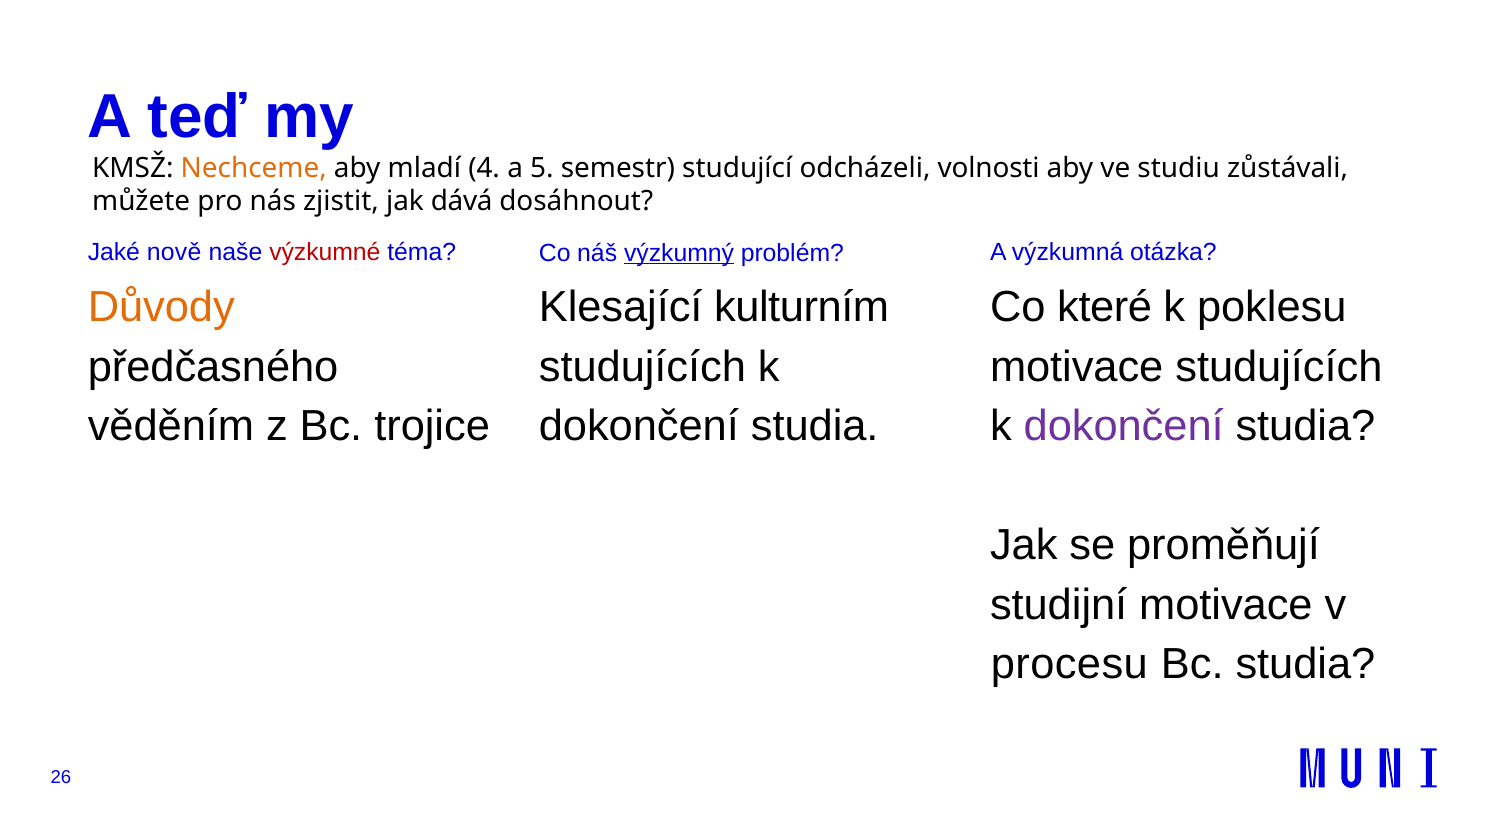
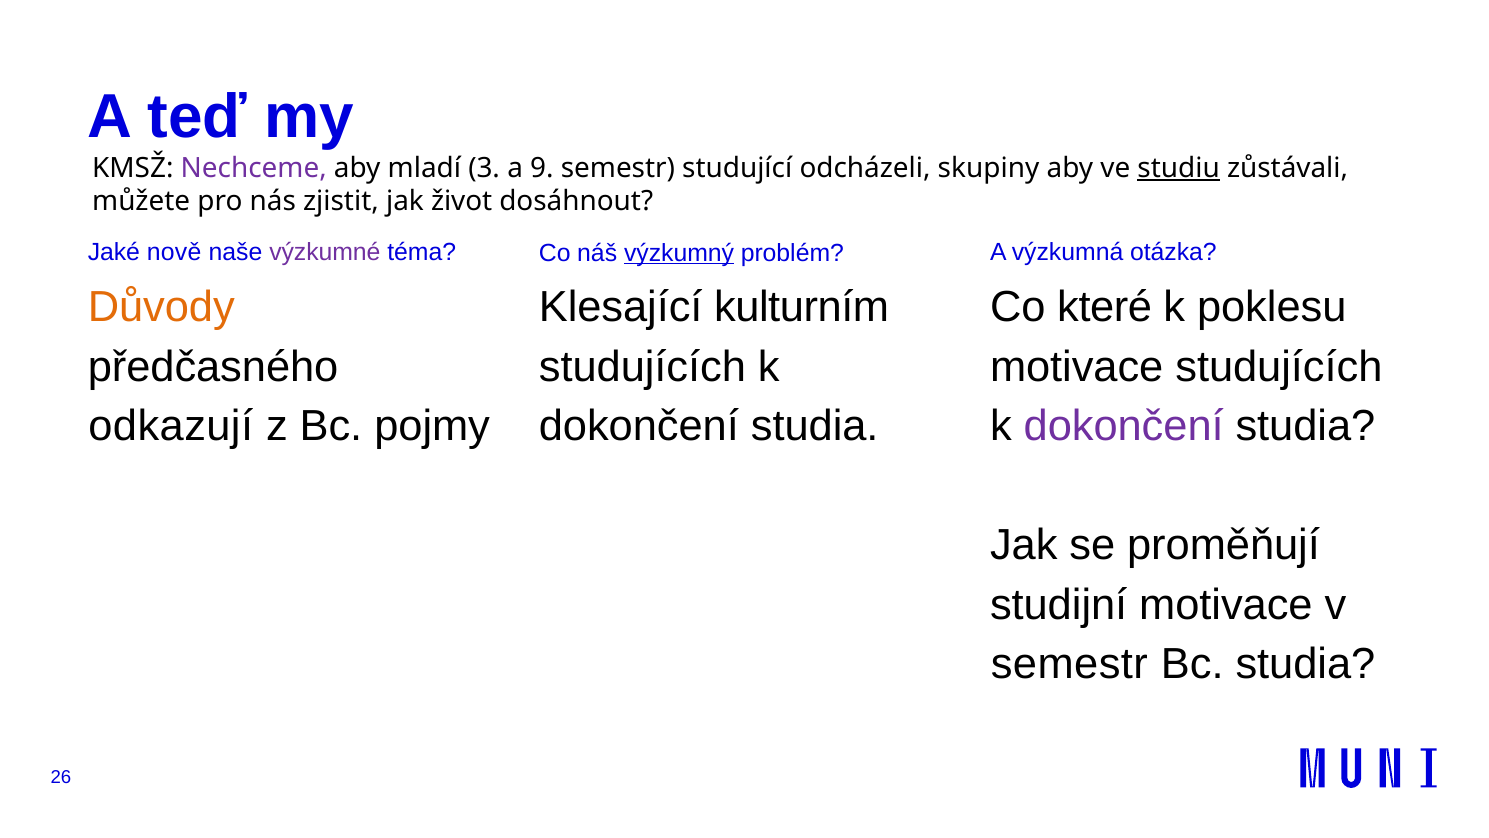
Nechceme colour: orange -> purple
4: 4 -> 3
5: 5 -> 9
volnosti: volnosti -> skupiny
studiu underline: none -> present
dává: dává -> život
výzkumné colour: red -> purple
věděním: věděním -> odkazují
trojice: trojice -> pojmy
procesu at (1069, 664): procesu -> semestr
